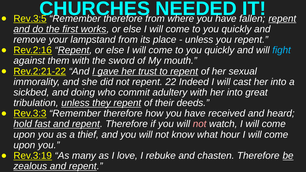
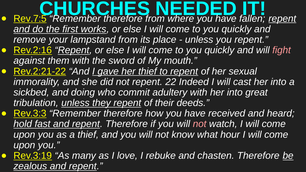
Rev.3:5: Rev.3:5 -> Rev.7:5
fight colour: light blue -> pink
her trust: trust -> thief
